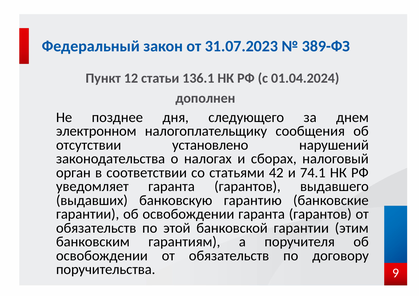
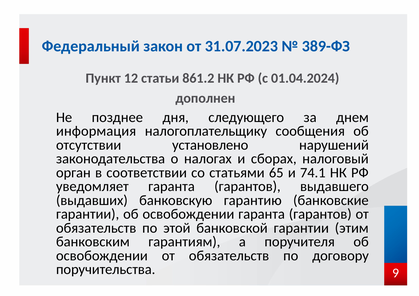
136.1: 136.1 -> 861.2
электронном: электронном -> информация
42: 42 -> 65
